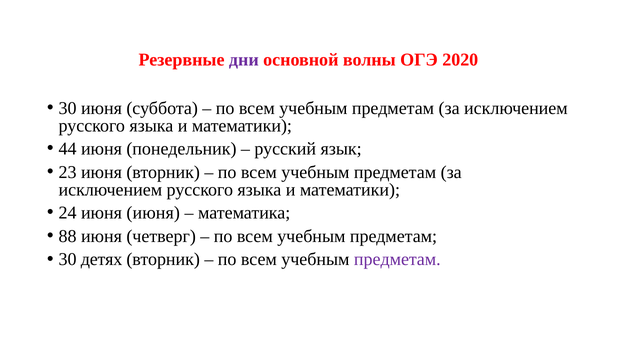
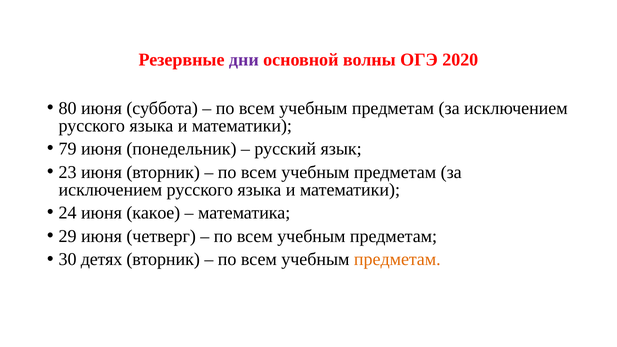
30 at (68, 108): 30 -> 80
44: 44 -> 79
июня июня: июня -> какое
88: 88 -> 29
предметам at (397, 260) colour: purple -> orange
